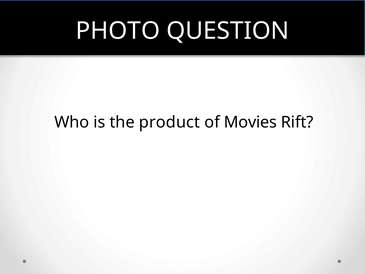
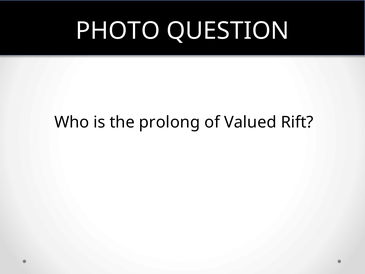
product: product -> prolong
Movies: Movies -> Valued
